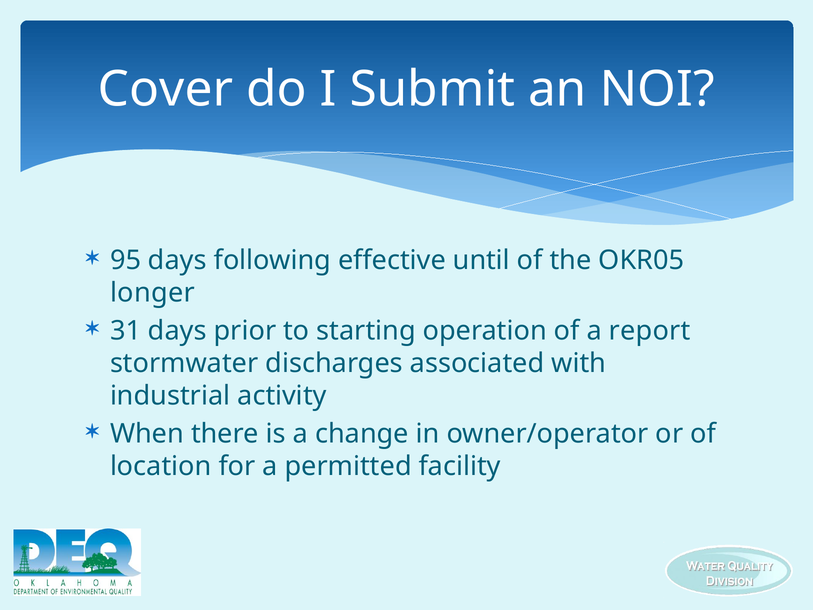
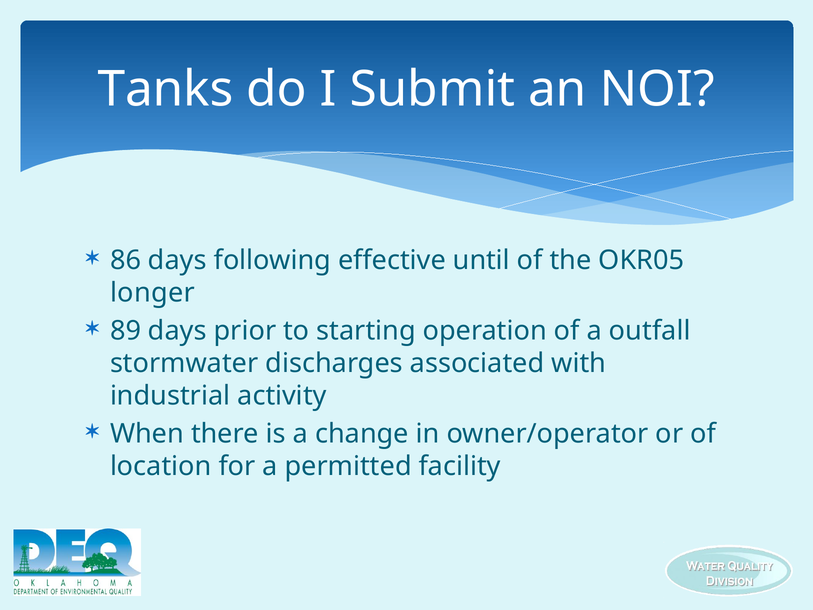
Cover: Cover -> Tanks
95: 95 -> 86
31: 31 -> 89
report: report -> outfall
